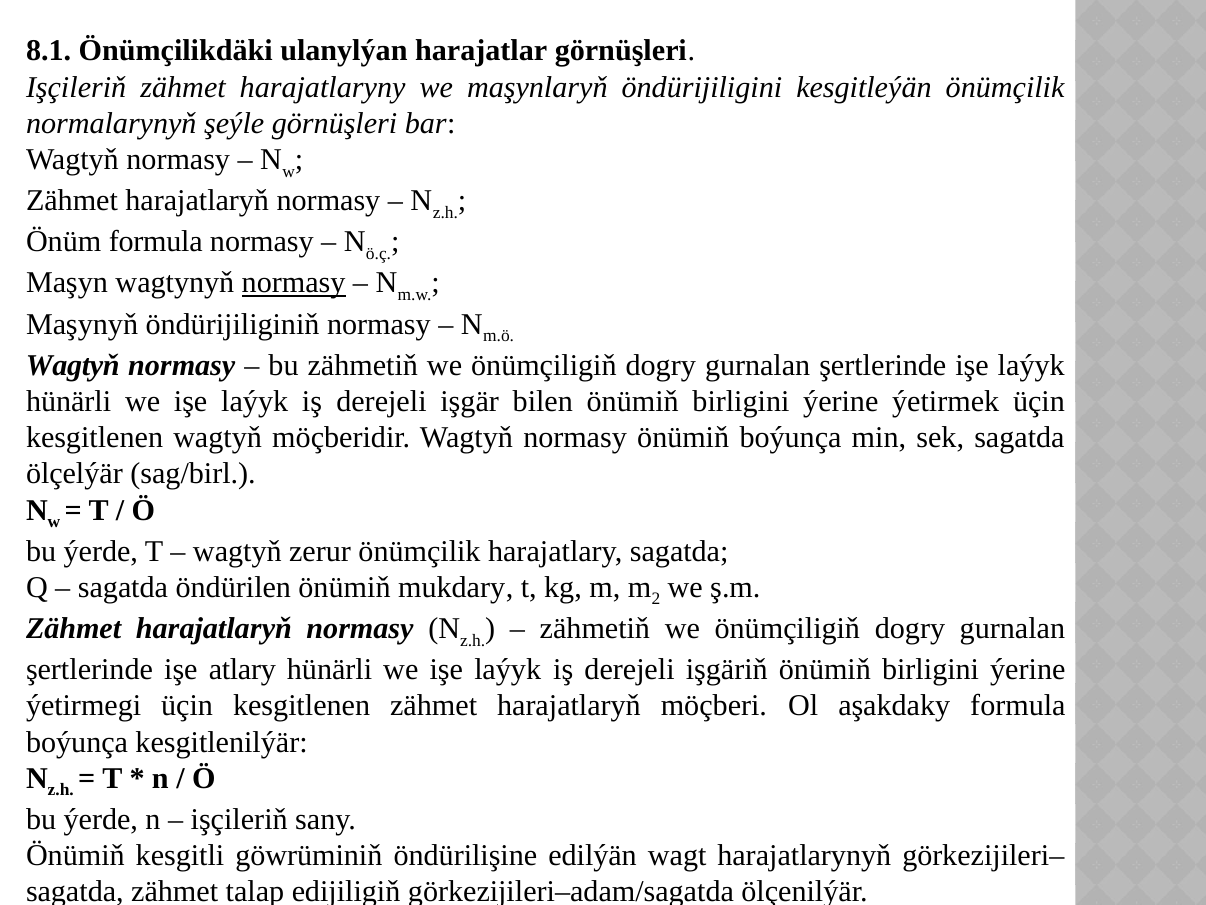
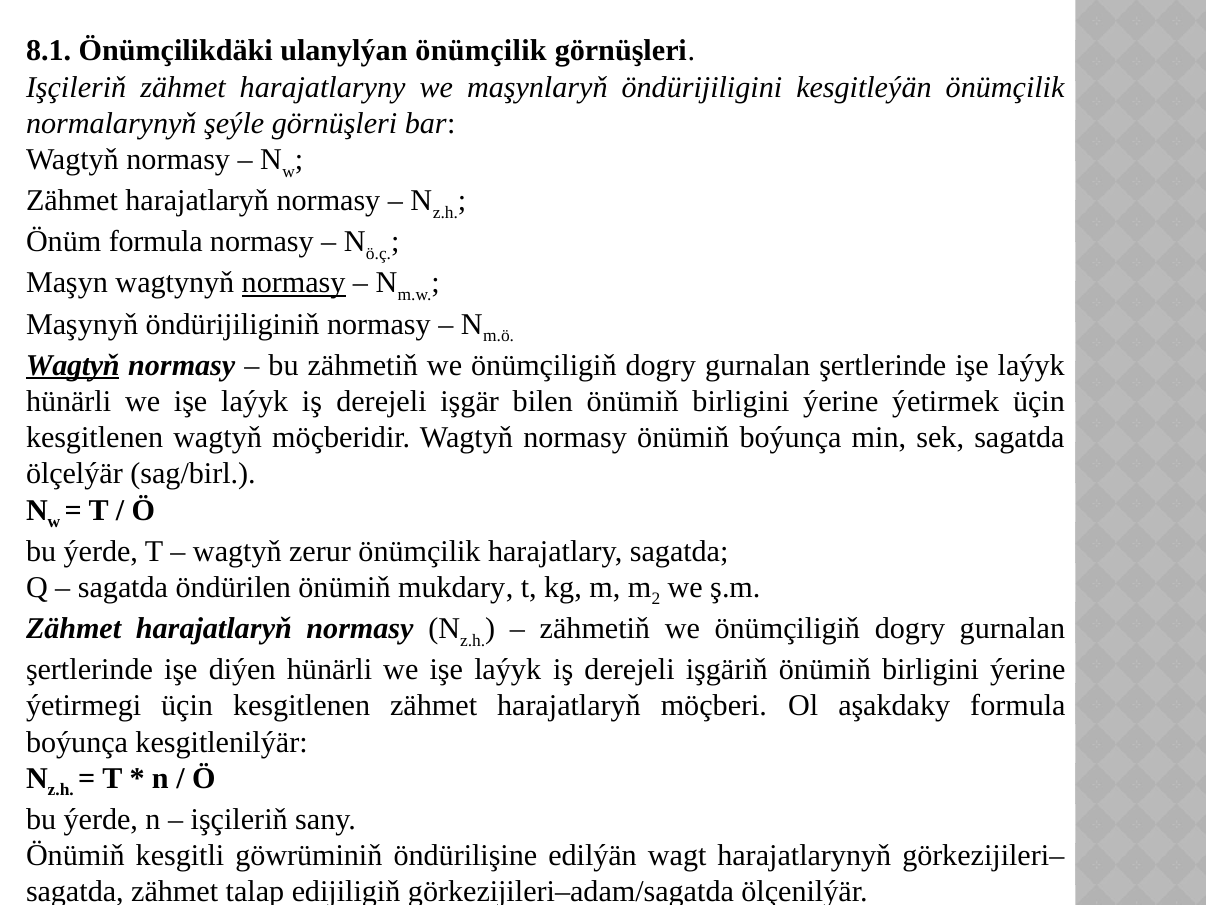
ulanylýan harajatlar: harajatlar -> önümçilik
Wagtyň at (73, 365) underline: none -> present
atlary: atlary -> diýen
